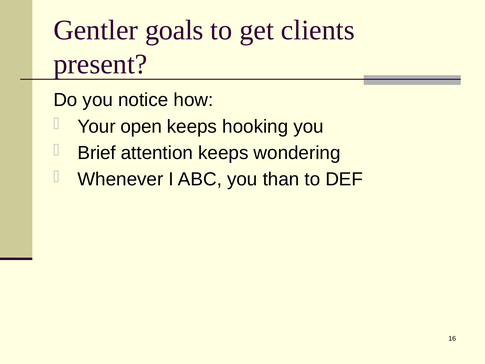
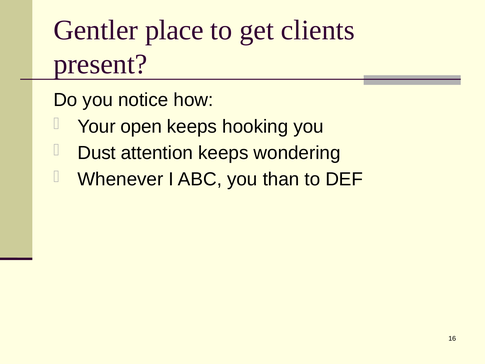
goals: goals -> place
Brief: Brief -> Dust
